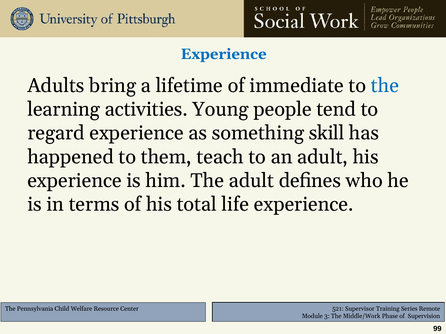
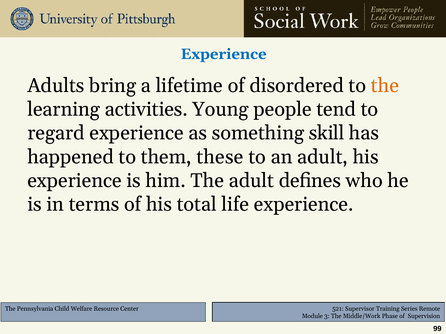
immediate: immediate -> disordered
the at (385, 86) colour: blue -> orange
teach: teach -> these
